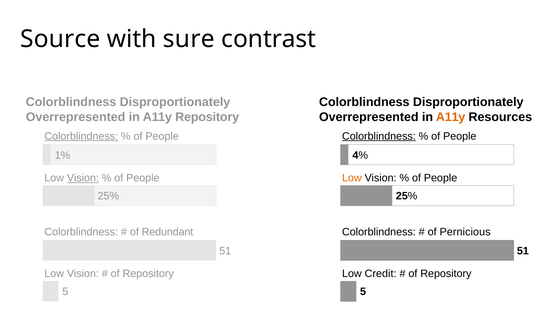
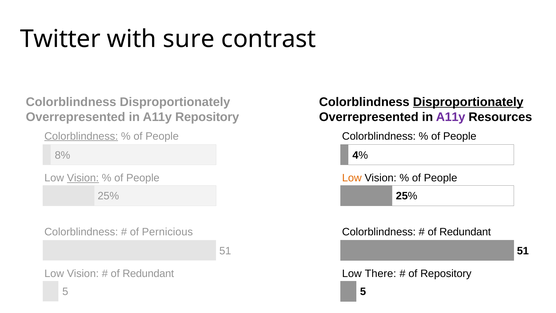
Source: Source -> Twitter
Disproportionately at (468, 102) underline: none -> present
A11y at (451, 117) colour: orange -> purple
Colorblindness at (379, 136) underline: present -> none
1%: 1% -> 8%
Redundant: Redundant -> Pernicious
Pernicious at (465, 232): Pernicious -> Redundant
Repository at (148, 273): Repository -> Redundant
Credit: Credit -> There
